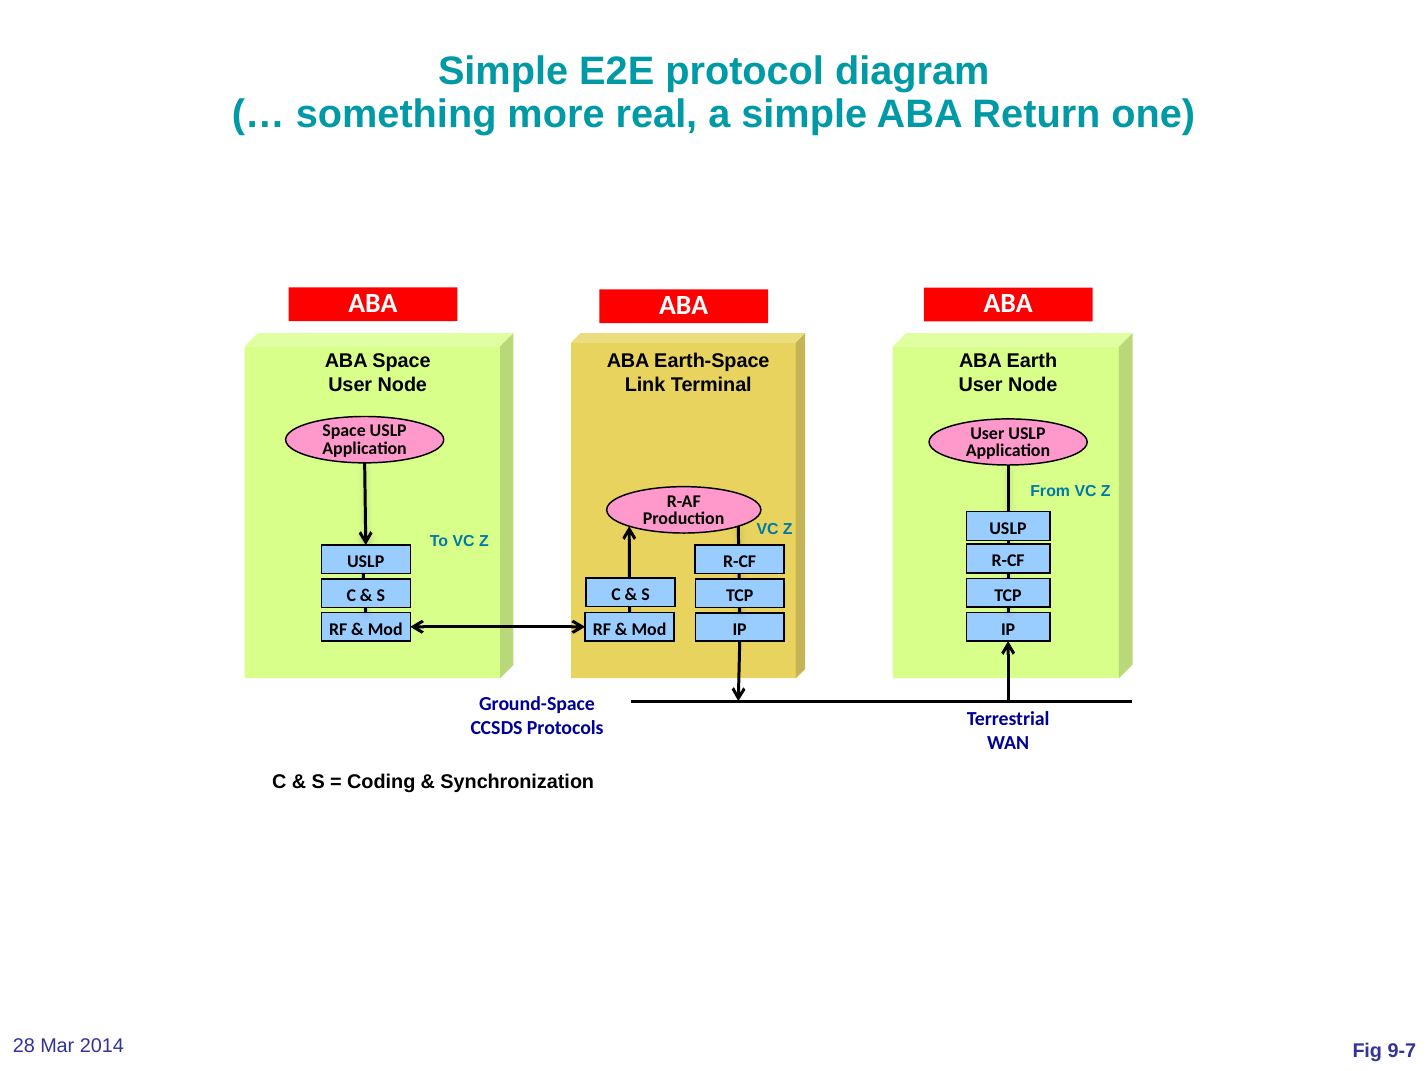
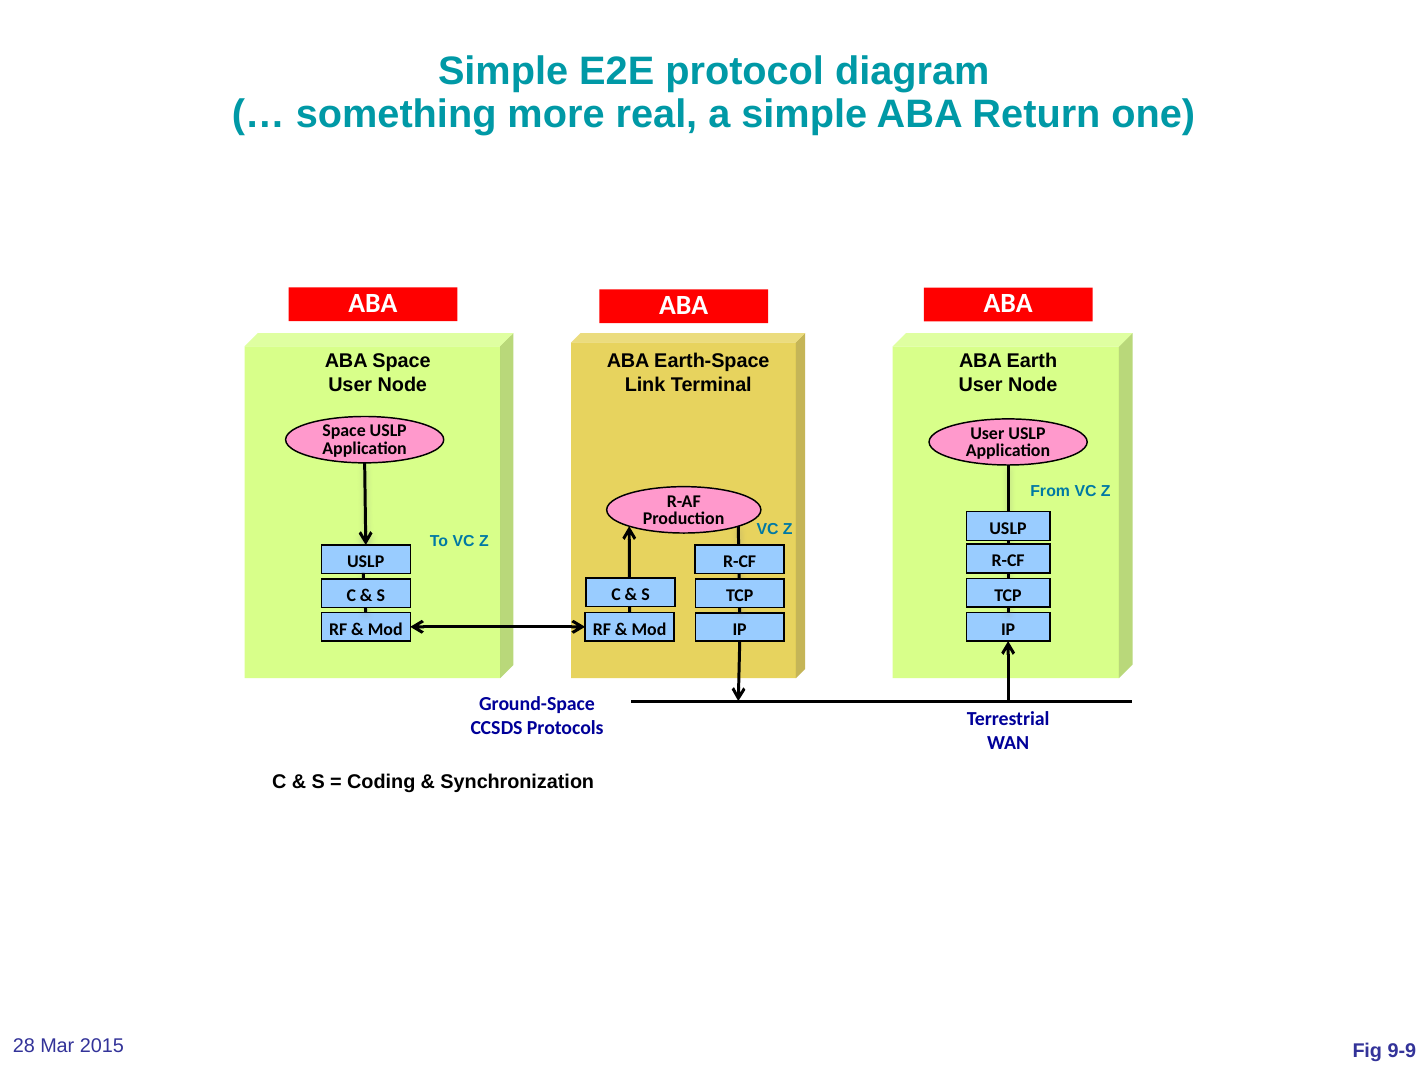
2014: 2014 -> 2015
9-7: 9-7 -> 9-9
